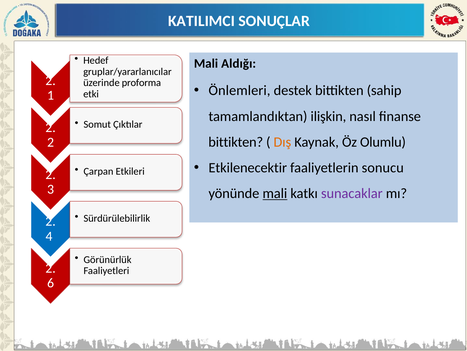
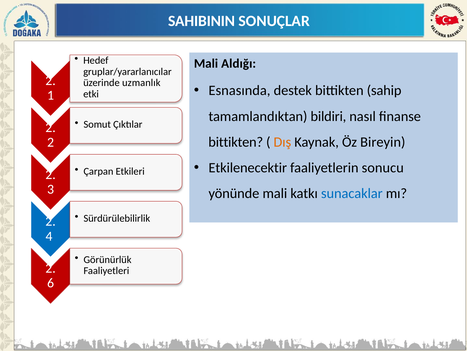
KATILIMCI: KATILIMCI -> SAHIBININ
proforma: proforma -> uzmanlık
Önlemleri: Önlemleri -> Esnasında
ilişkin: ilişkin -> bildiri
Olumlu: Olumlu -> Bireyin
mali at (275, 193) underline: present -> none
sunacaklar colour: purple -> blue
